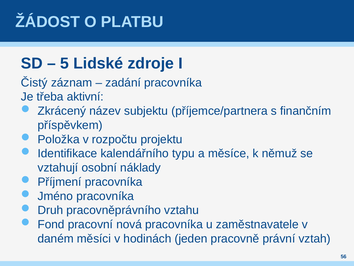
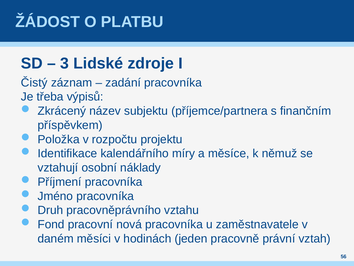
5: 5 -> 3
aktivní: aktivní -> výpisů
typu: typu -> míry
